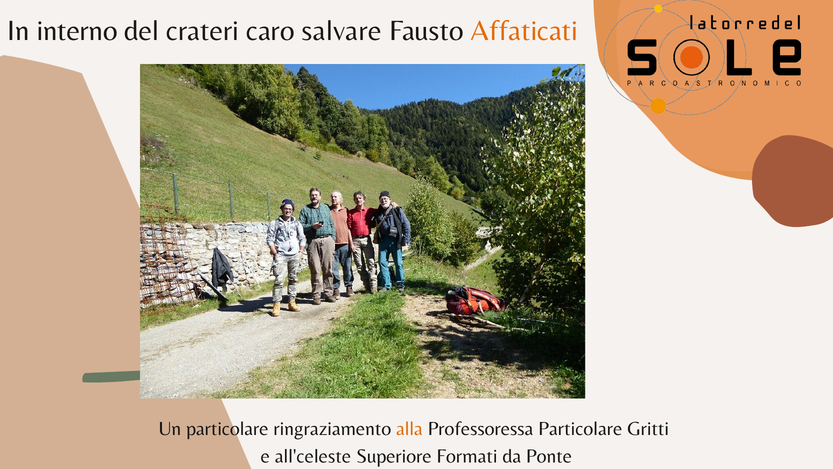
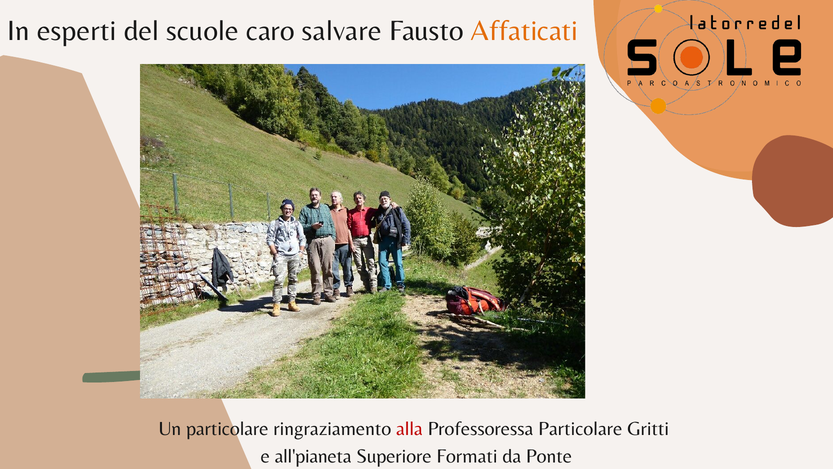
interno: interno -> esperti
crateri: crateri -> scuole
alla colour: orange -> red
all'celeste: all'celeste -> all'pianeta
